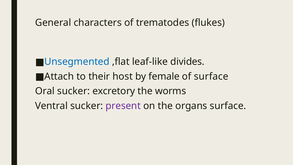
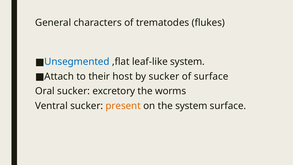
leaf-like divides: divides -> system
by female: female -> sucker
present colour: purple -> orange
the organs: organs -> system
